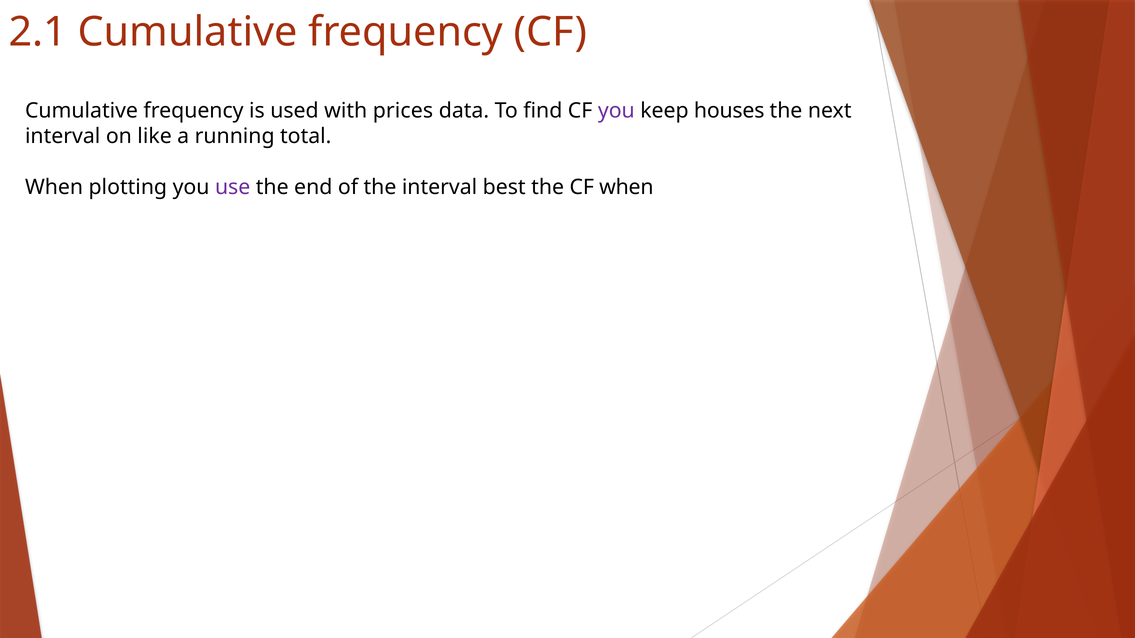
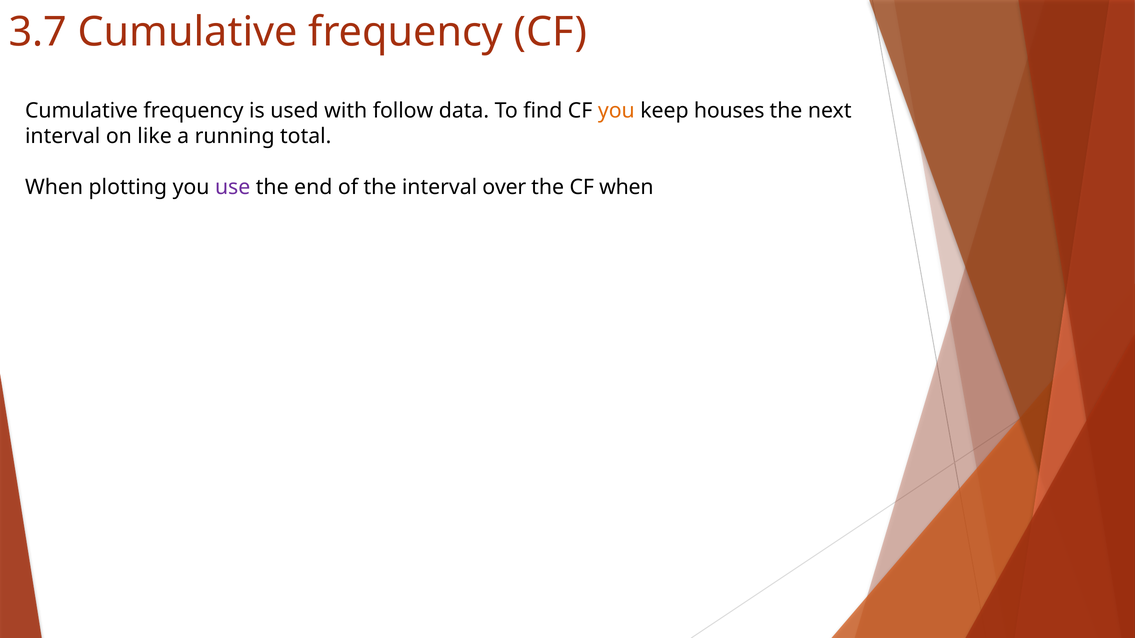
2.1: 2.1 -> 3.7
prices: prices -> follow
you at (616, 111) colour: purple -> orange
best: best -> over
